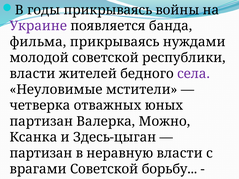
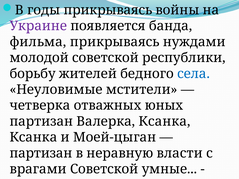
власти at (32, 74): власти -> борьбу
села colour: purple -> blue
Валерка Можно: Можно -> Ксанка
Здесь-цыган: Здесь-цыган -> Моей-цыган
борьбу: борьбу -> умные
